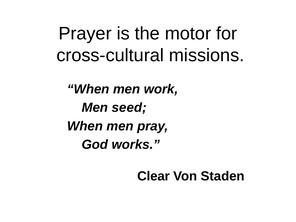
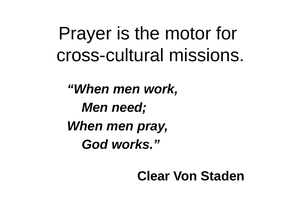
seed: seed -> need
